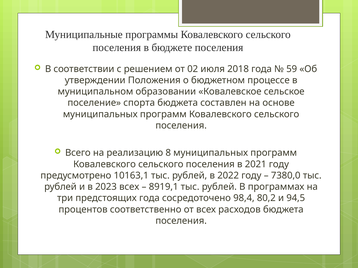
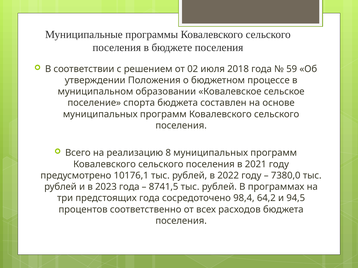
10163,1: 10163,1 -> 10176,1
2023 всех: всех -> года
8919,1: 8919,1 -> 8741,5
80,2: 80,2 -> 64,2
